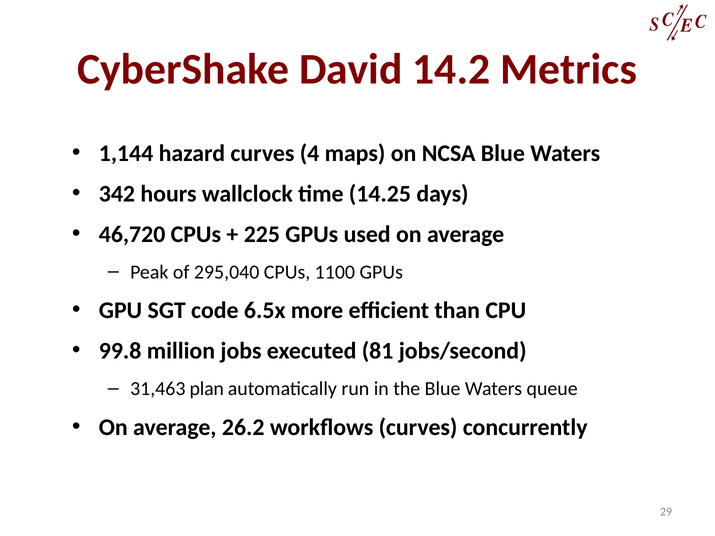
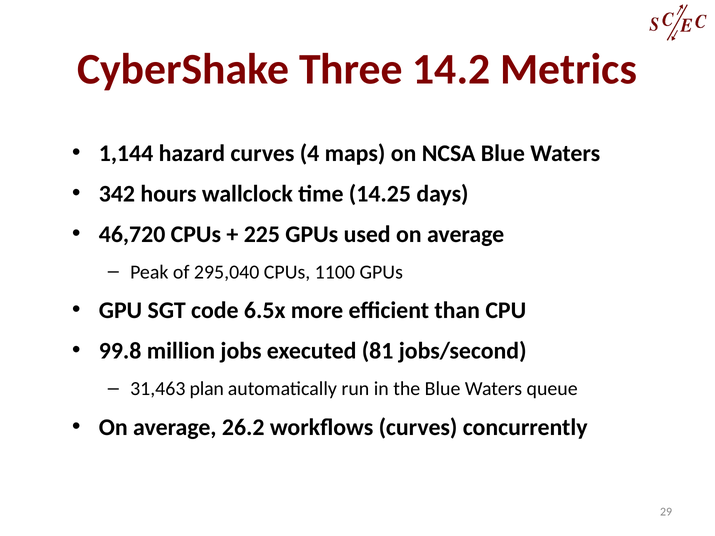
David: David -> Three
